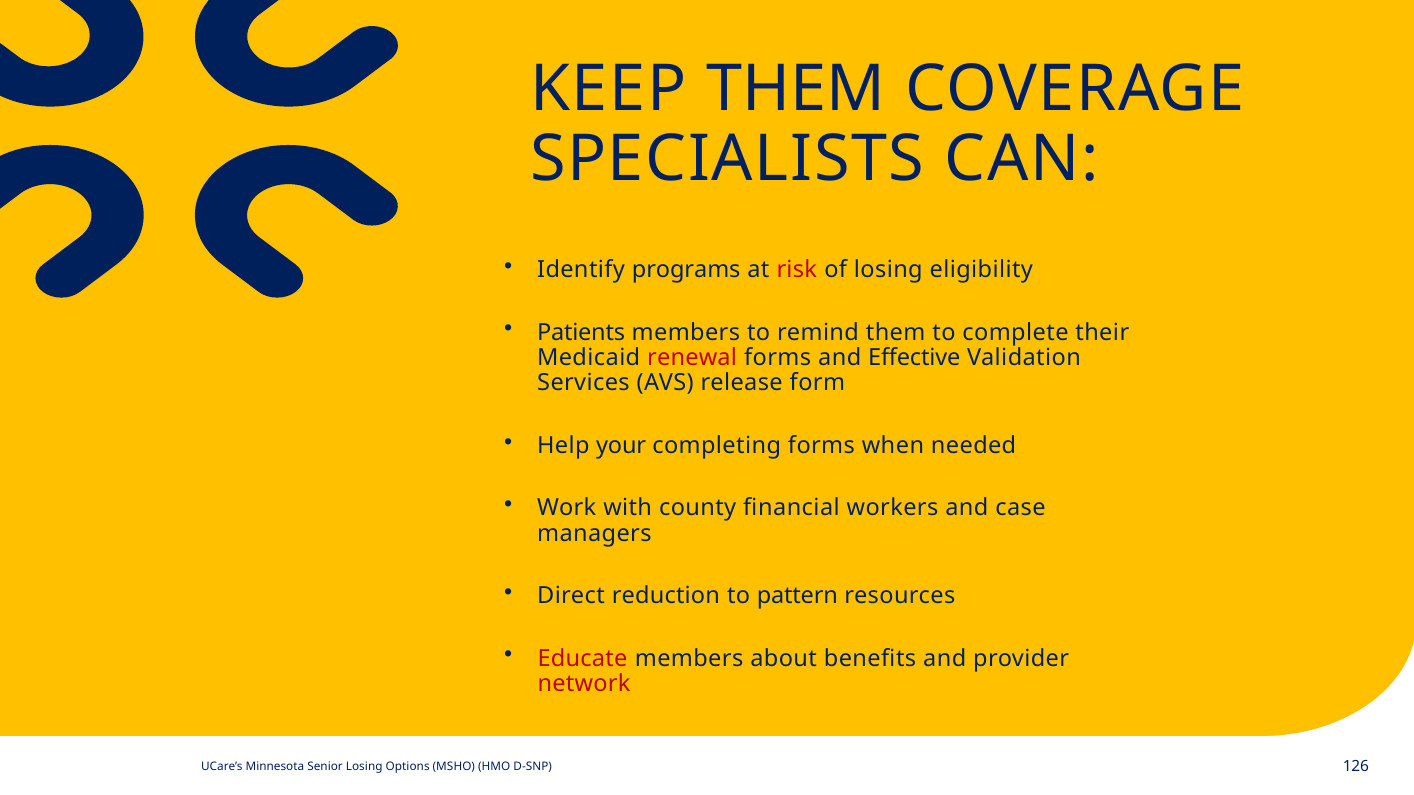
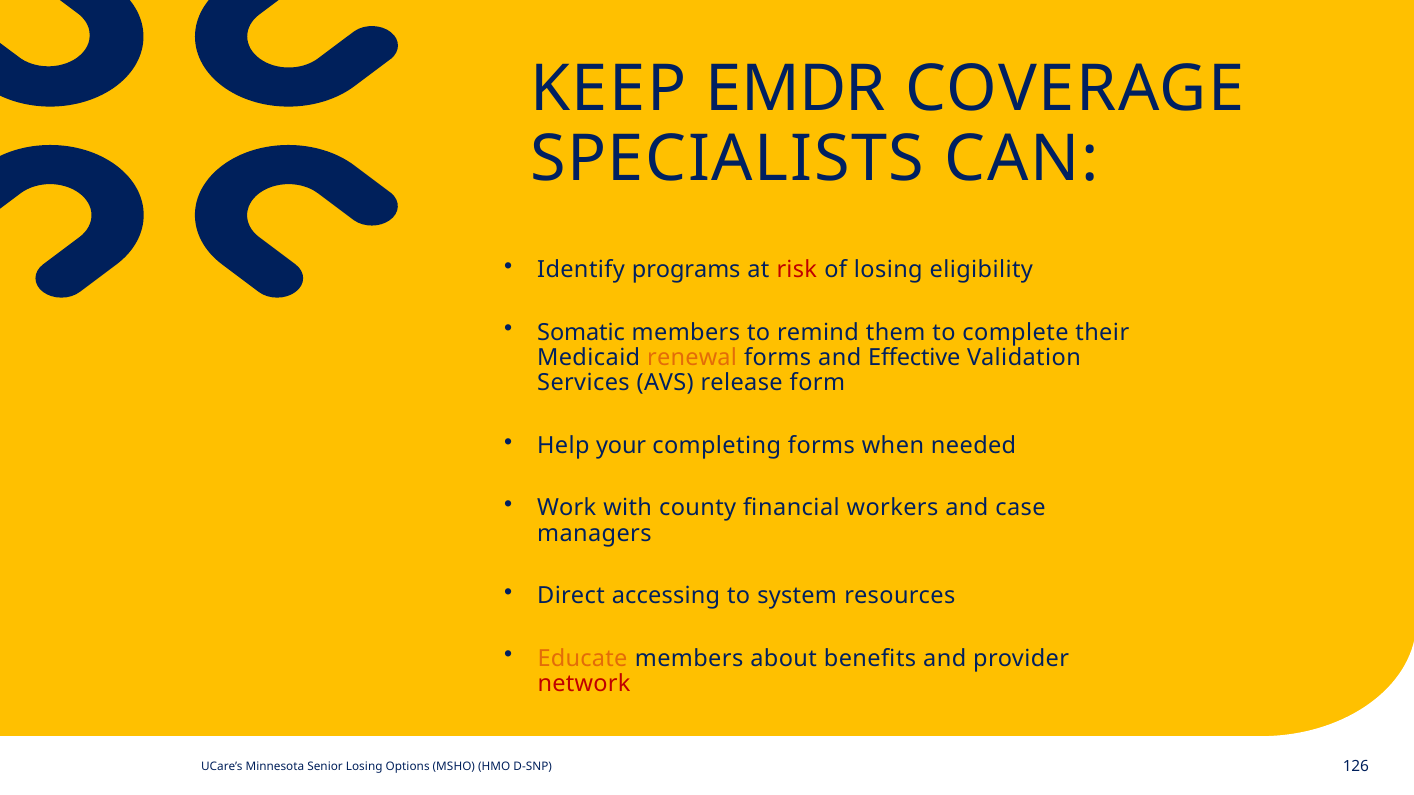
KEEP THEM: THEM -> EMDR
Patients: Patients -> Somatic
renewal colour: red -> orange
reduction: reduction -> accessing
pattern: pattern -> system
Educate colour: red -> orange
